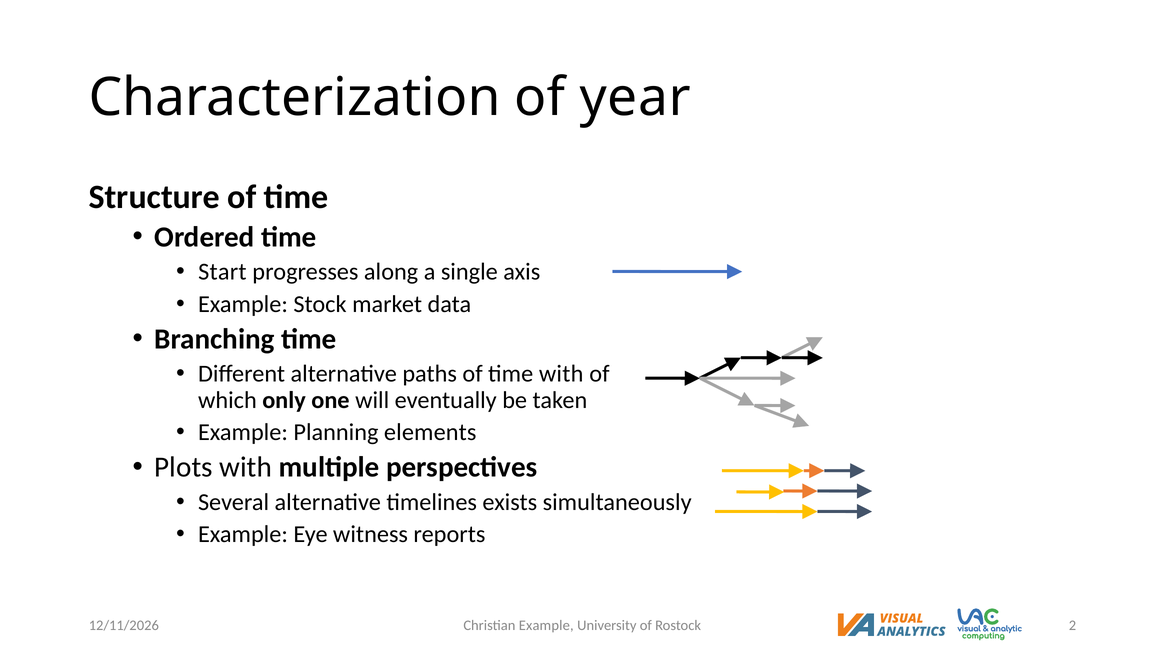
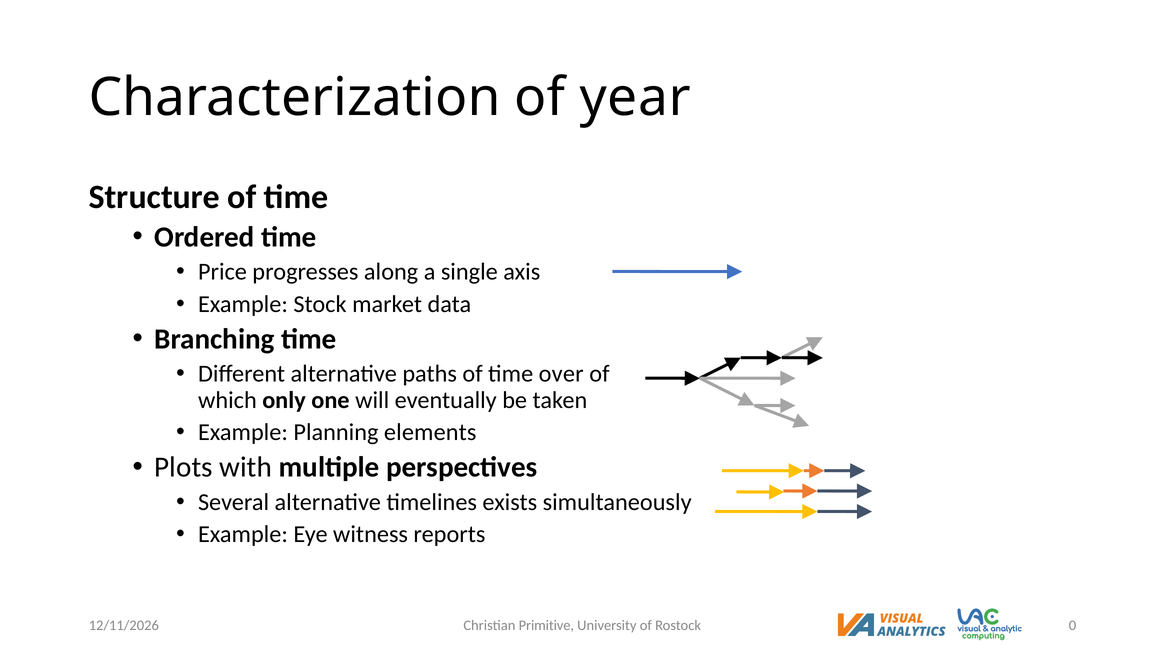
Start: Start -> Price
time with: with -> over
Christian Example: Example -> Primitive
2: 2 -> 0
